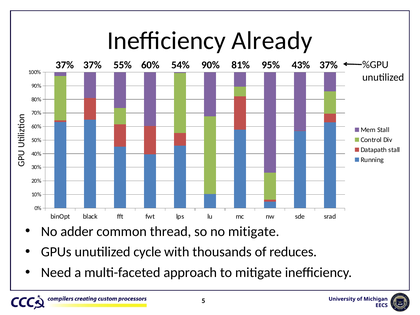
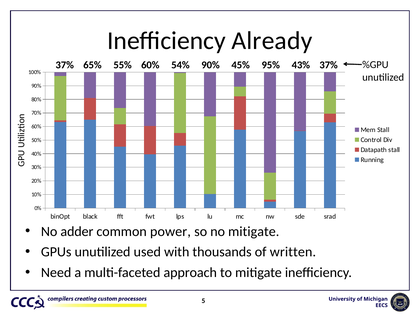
37% 37%: 37% -> 65%
81%: 81% -> 45%
thread: thread -> power
cycle: cycle -> used
reduces: reduces -> written
